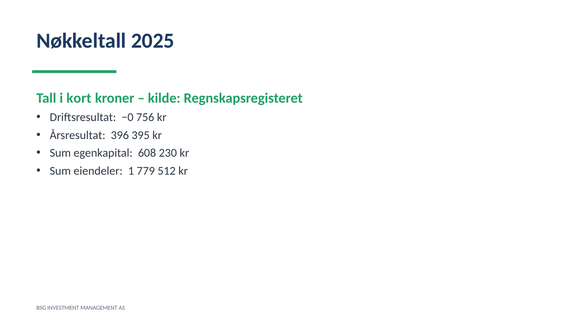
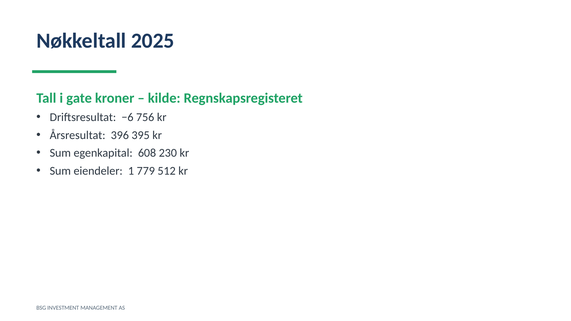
kort: kort -> gate
−0: −0 -> −6
